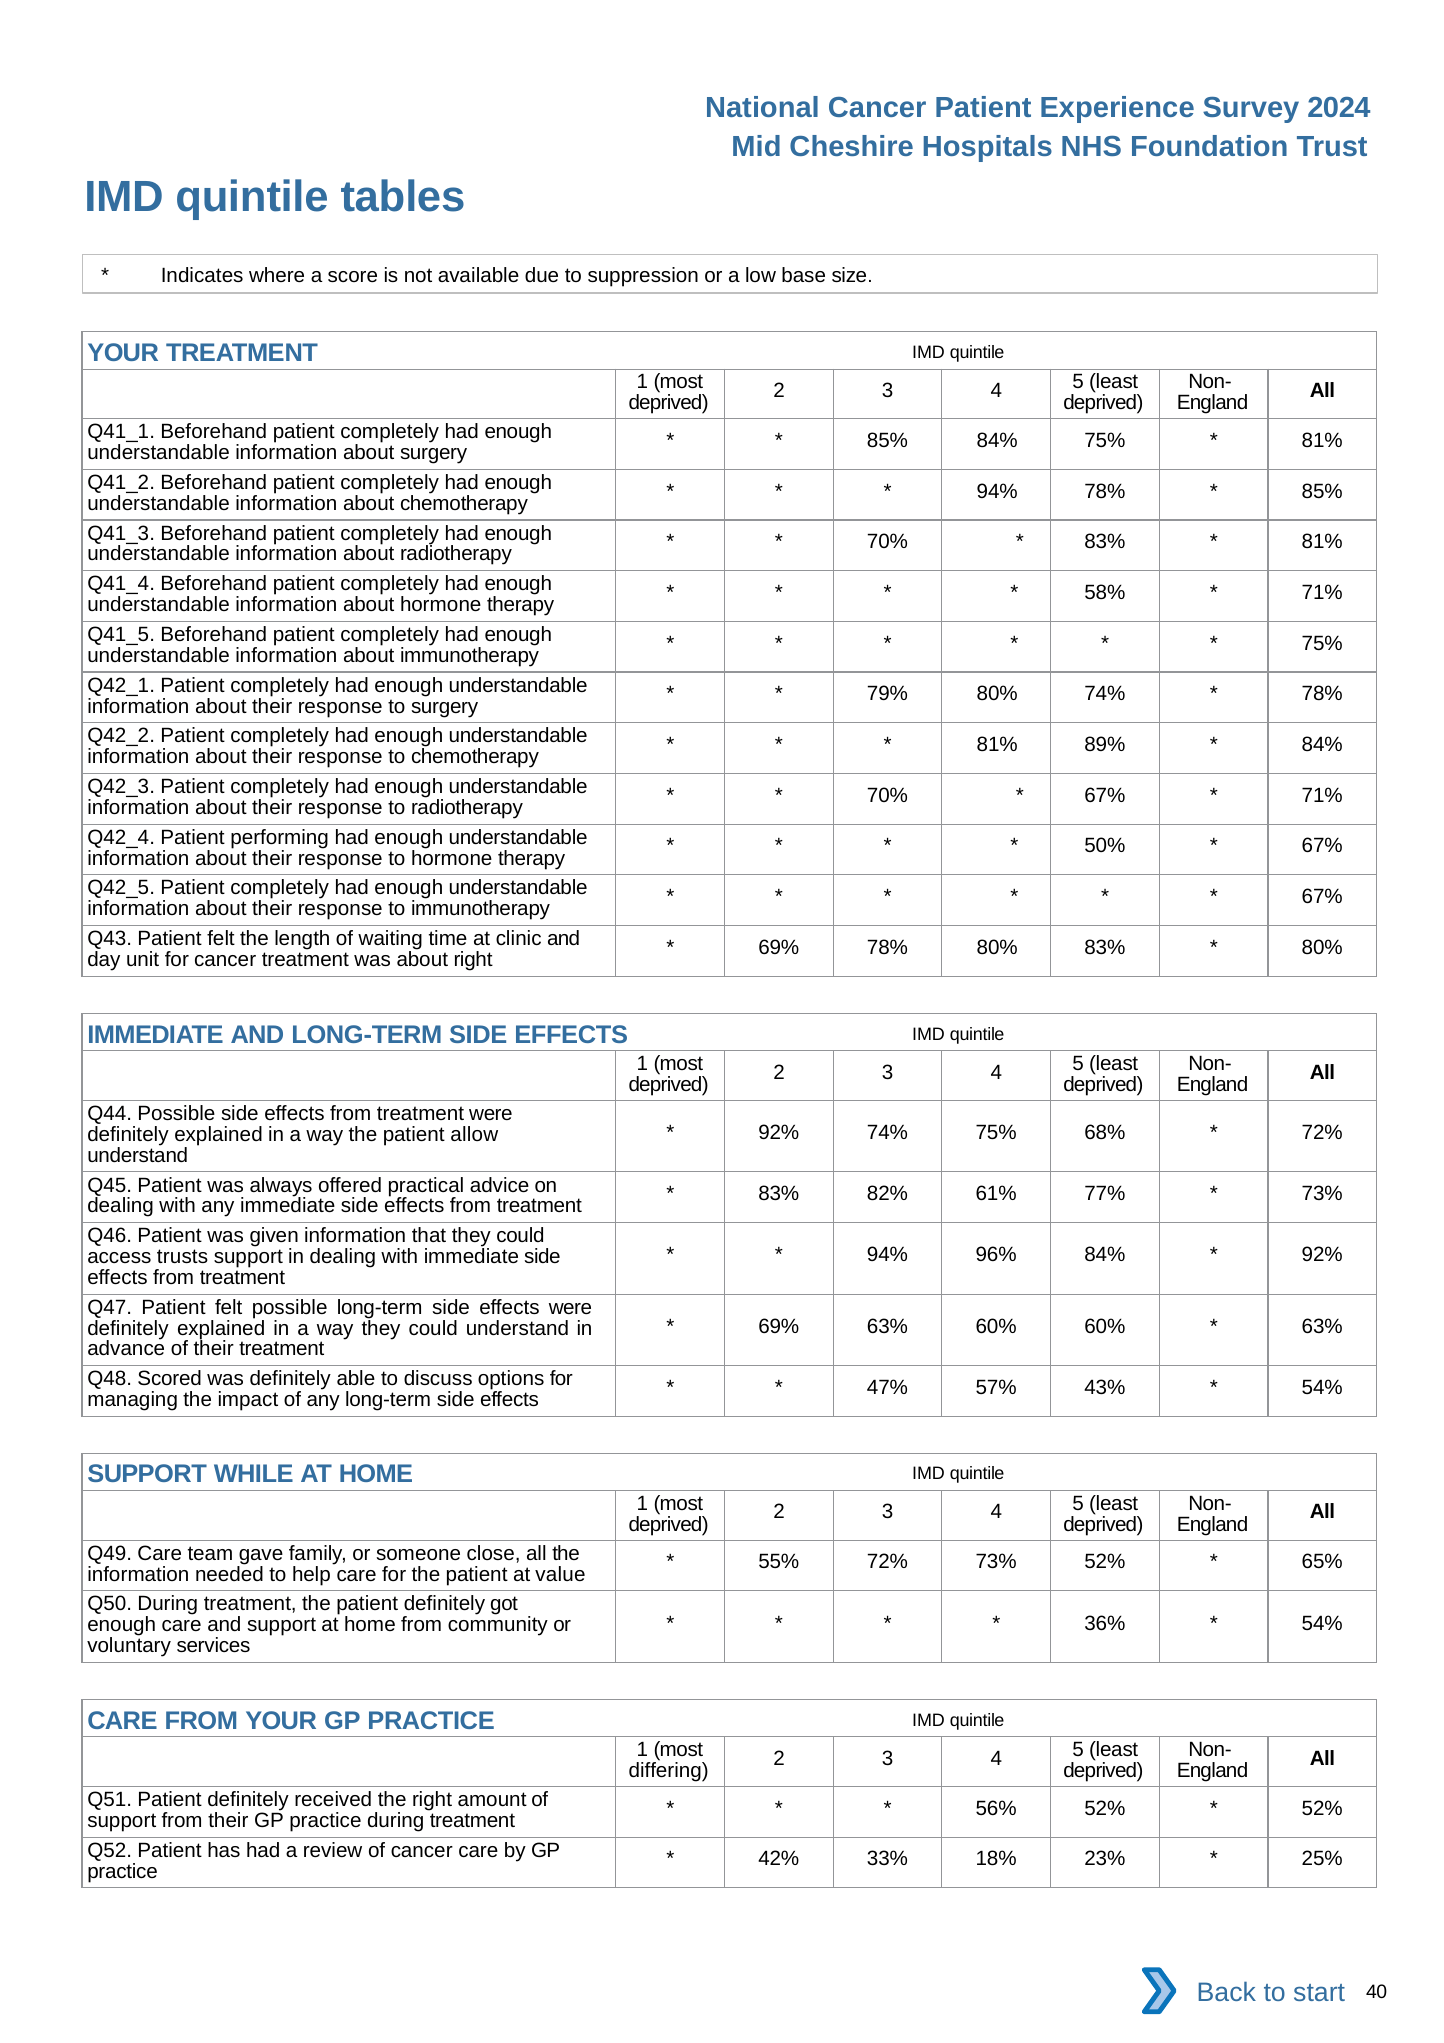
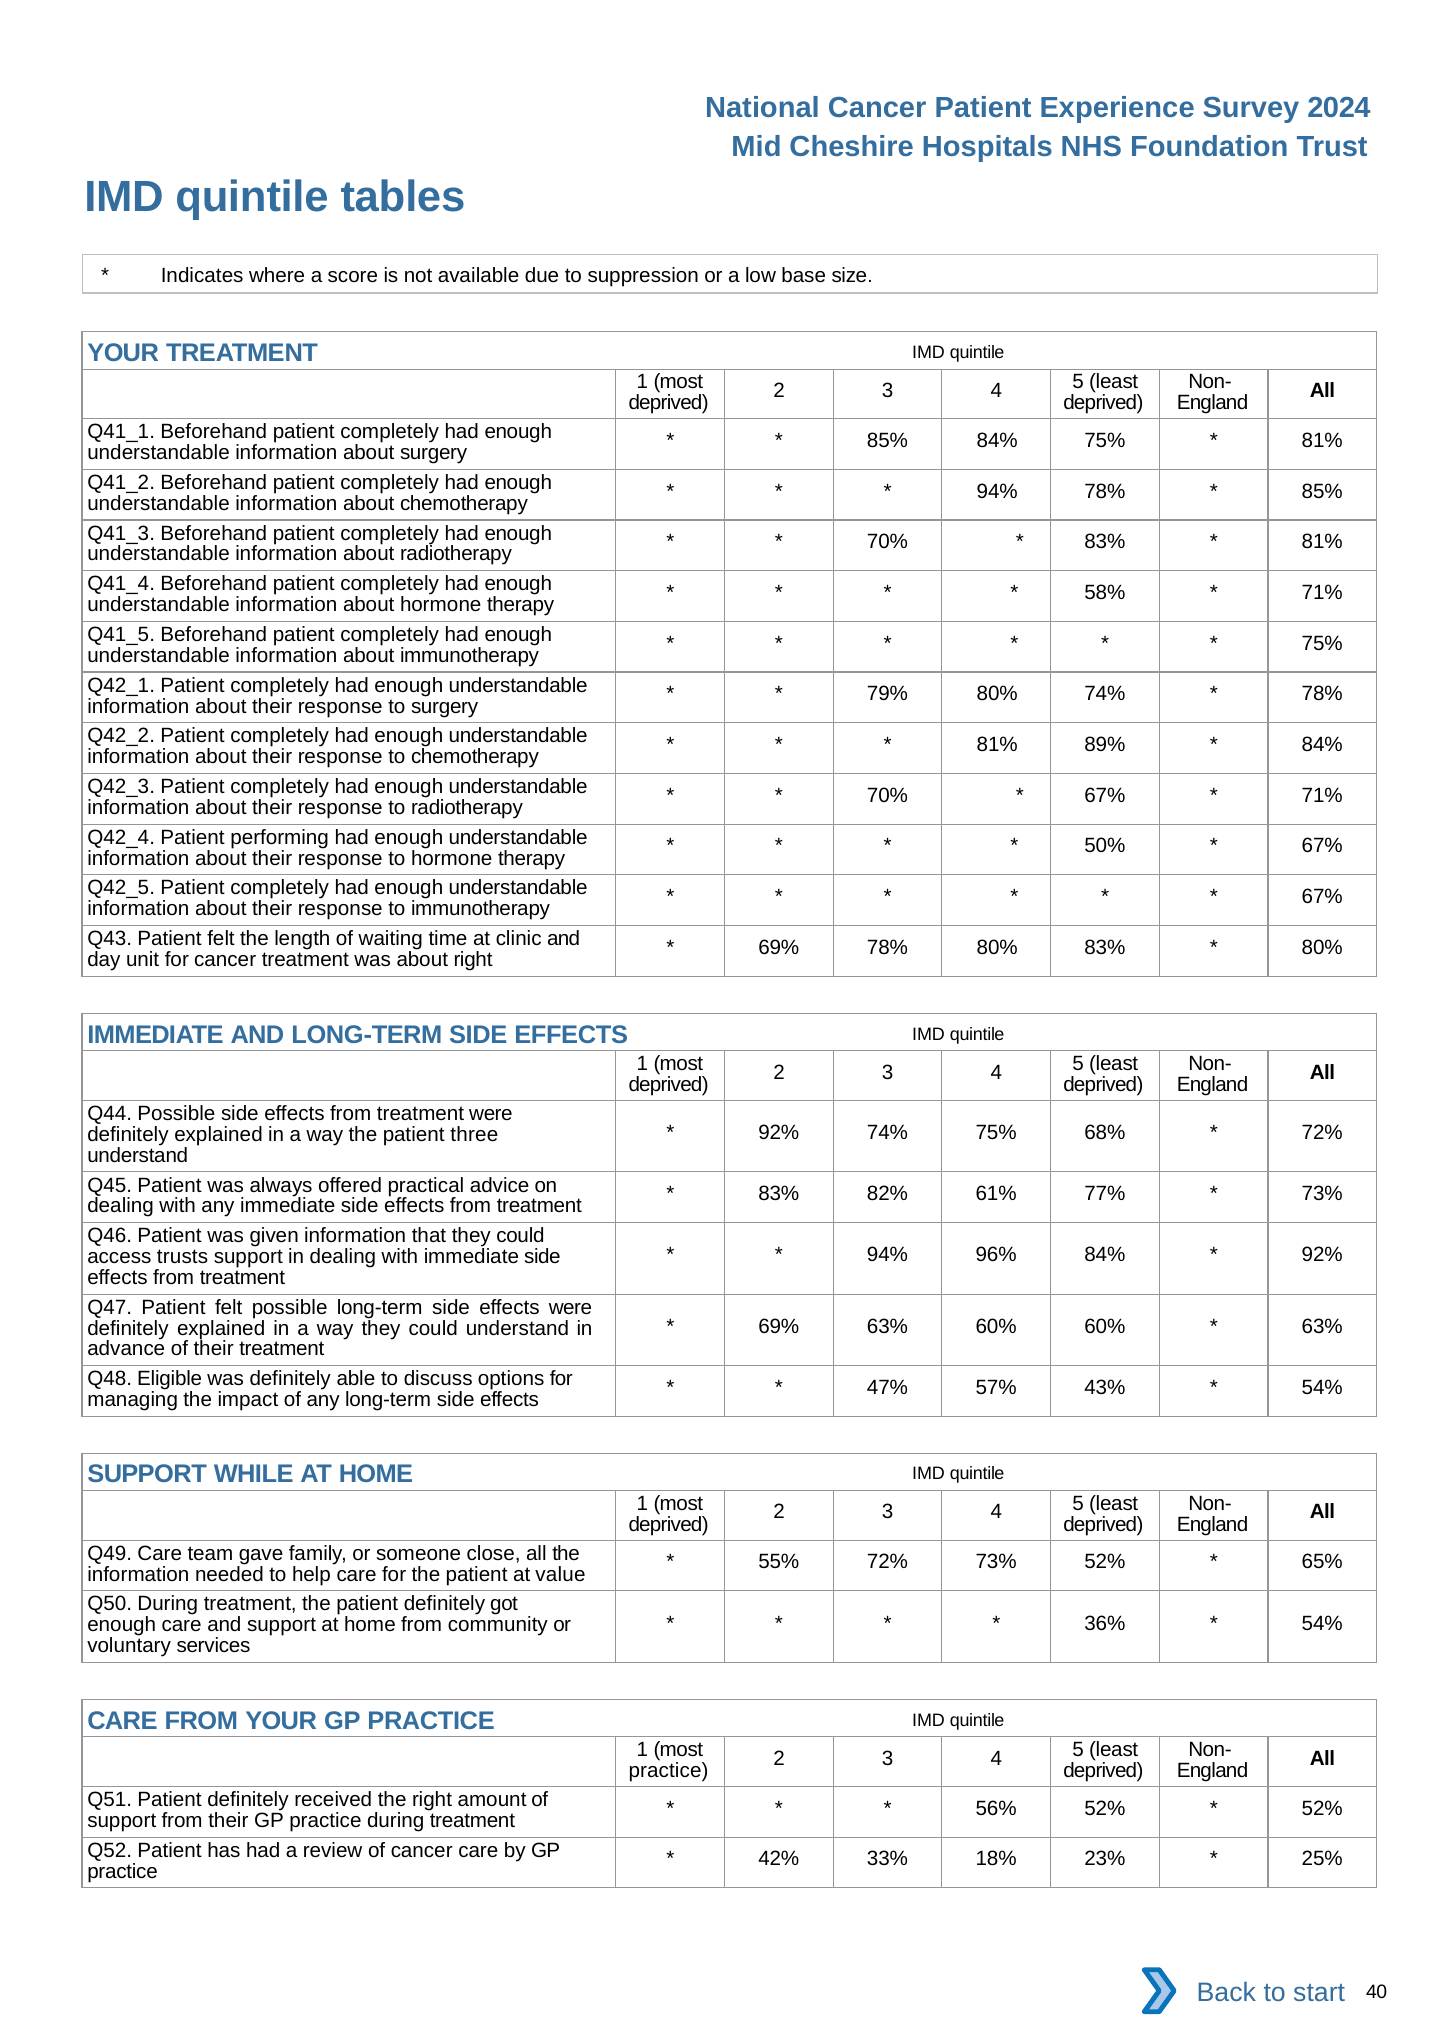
allow: allow -> three
Scored: Scored -> Eligible
differing at (669, 1771): differing -> practice
